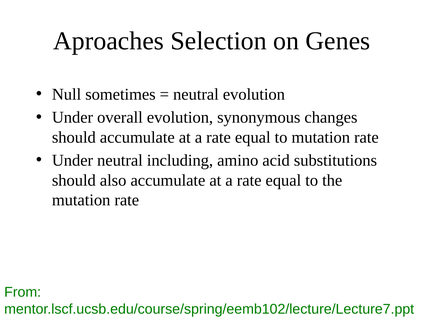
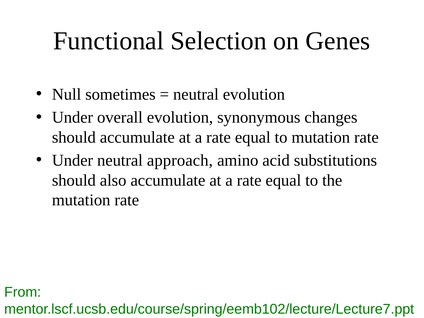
Aproaches: Aproaches -> Functional
including: including -> approach
